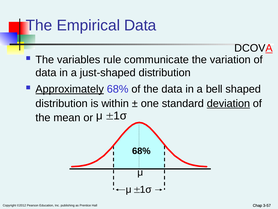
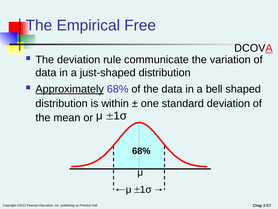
Empirical Data: Data -> Free
The variables: variables -> deviation
deviation at (228, 103) underline: present -> none
